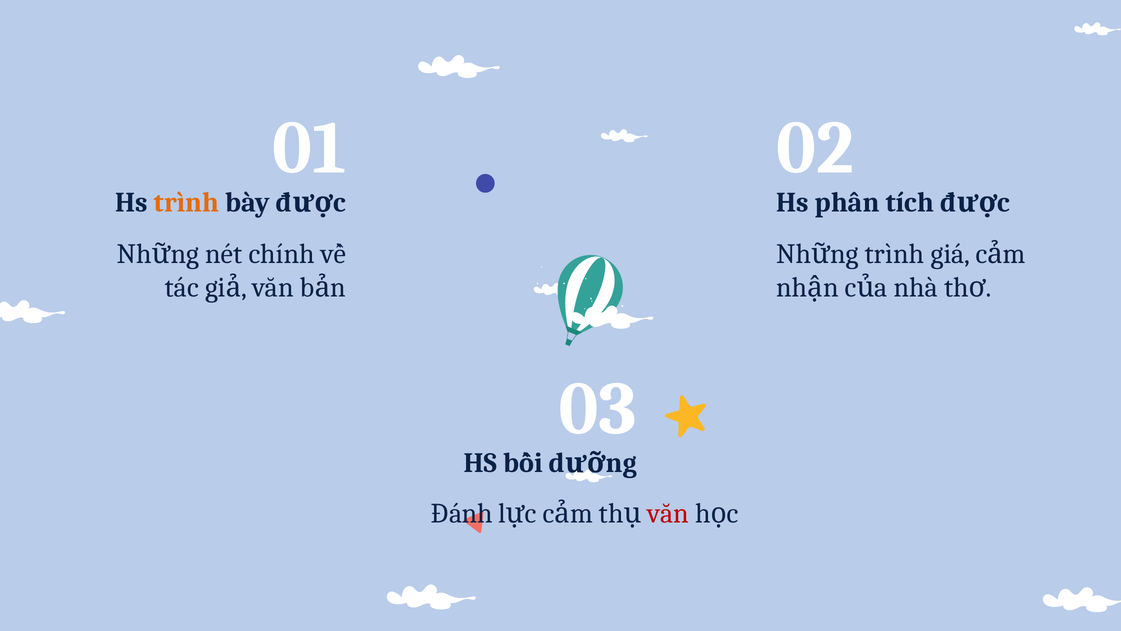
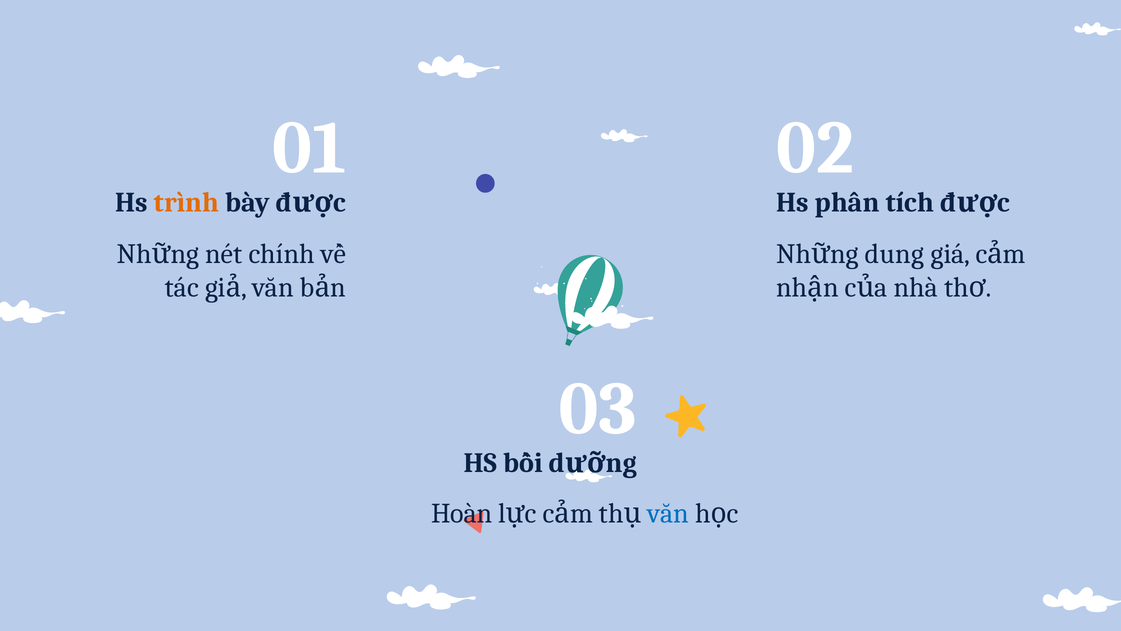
trình at (895, 254): trình -> dung
Đánh: Đánh -> Hoàn
văn at (668, 513) colour: red -> blue
